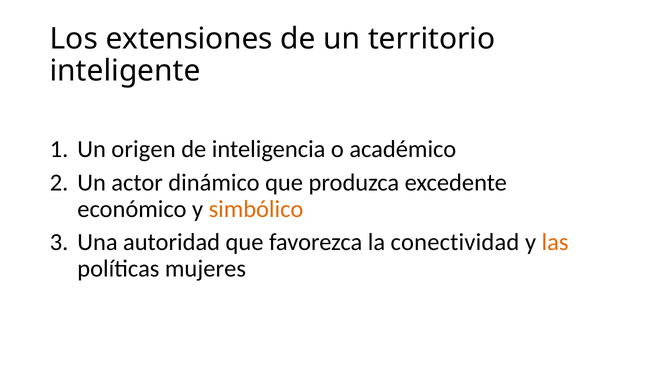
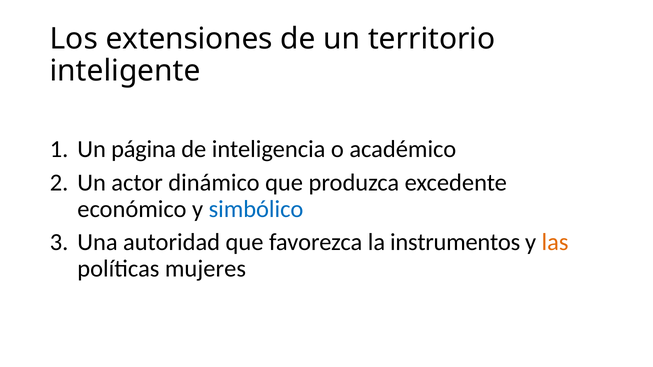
origen: origen -> página
simbólico colour: orange -> blue
conectividad: conectividad -> instrumentos
